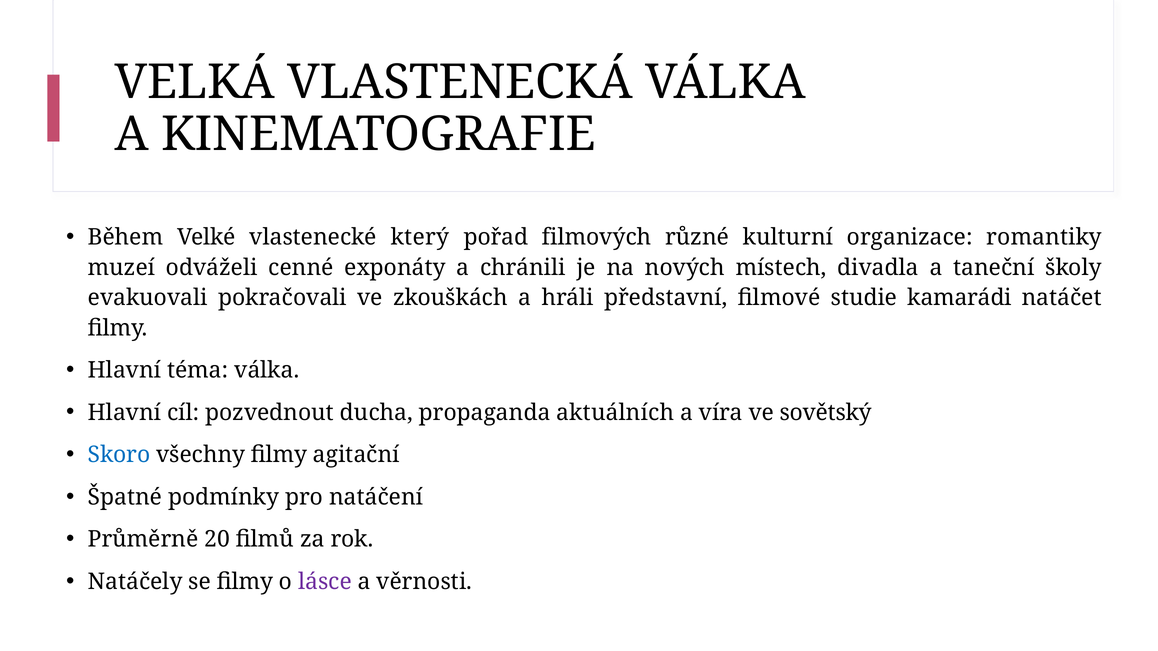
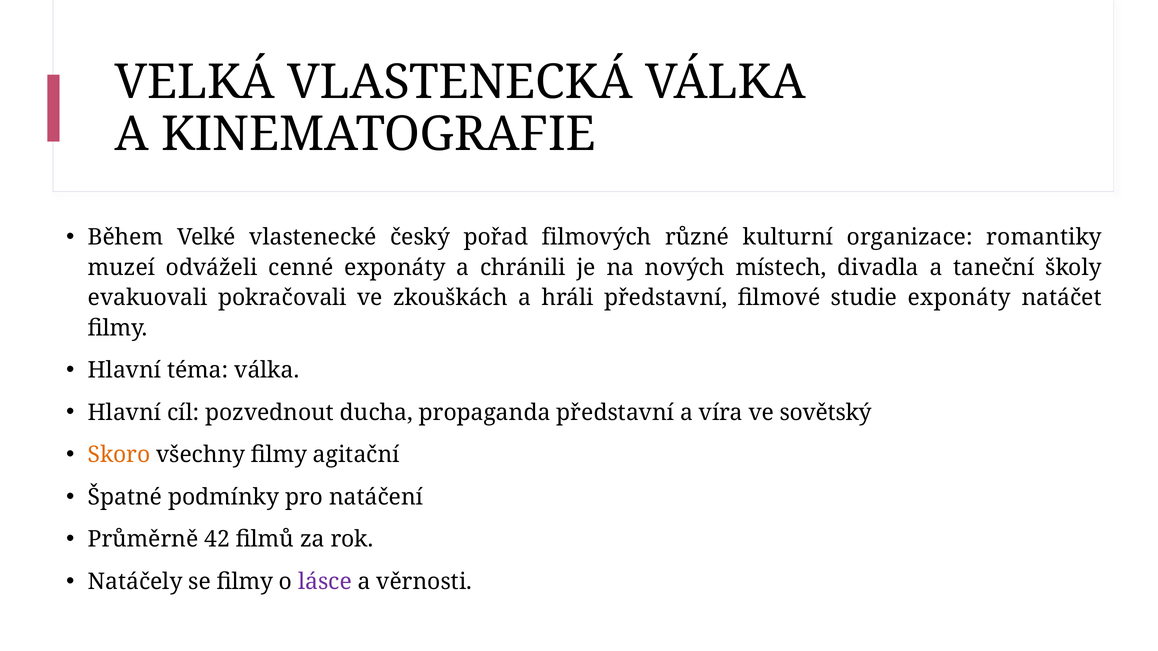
který: který -> český
studie kamarádi: kamarádi -> exponáty
propaganda aktuálních: aktuálních -> představní
Skoro colour: blue -> orange
20: 20 -> 42
